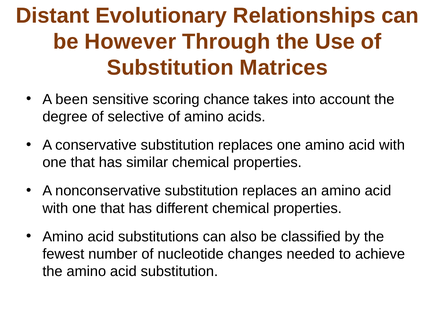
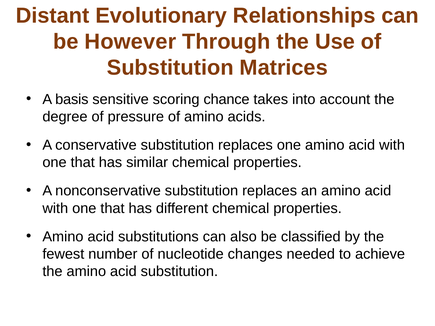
been: been -> basis
selective: selective -> pressure
